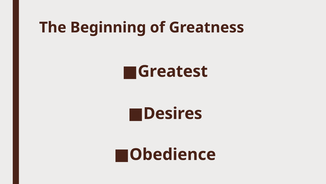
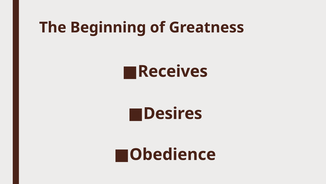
Greatest: Greatest -> Receives
